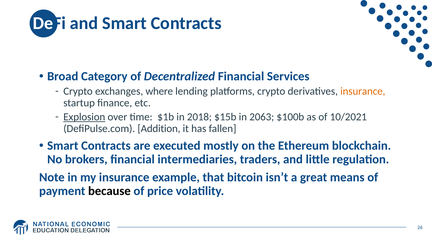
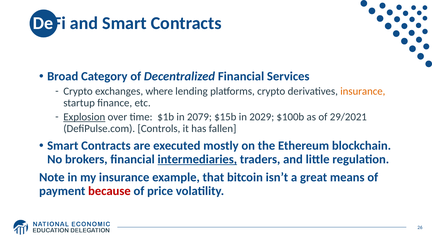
2018: 2018 -> 2079
2063: 2063 -> 2029
10/2021: 10/2021 -> 29/2021
Addition: Addition -> Controls
intermediaries underline: none -> present
because colour: black -> red
